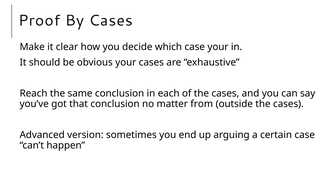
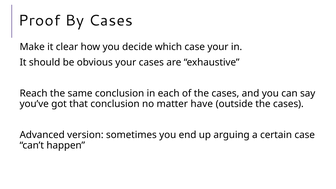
from: from -> have
